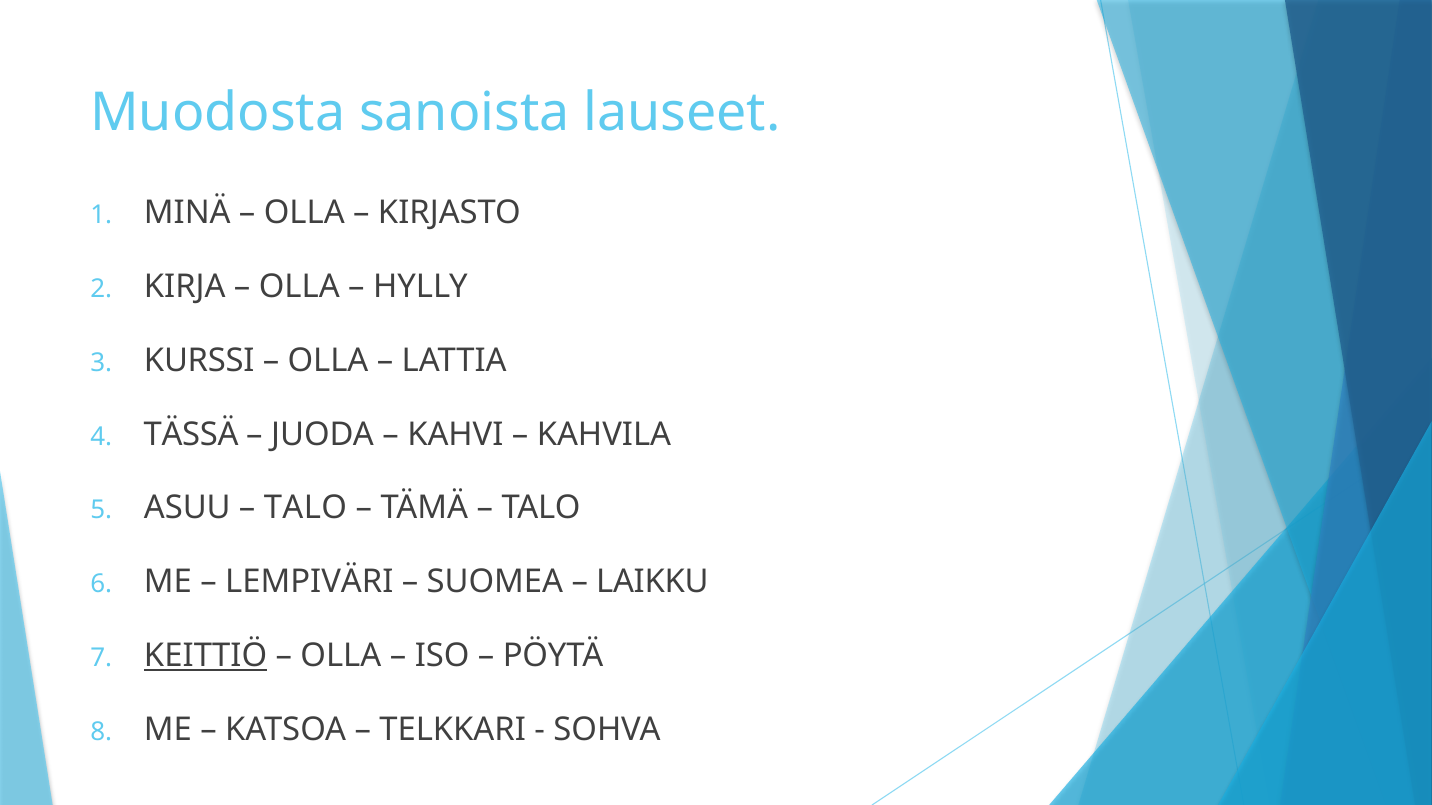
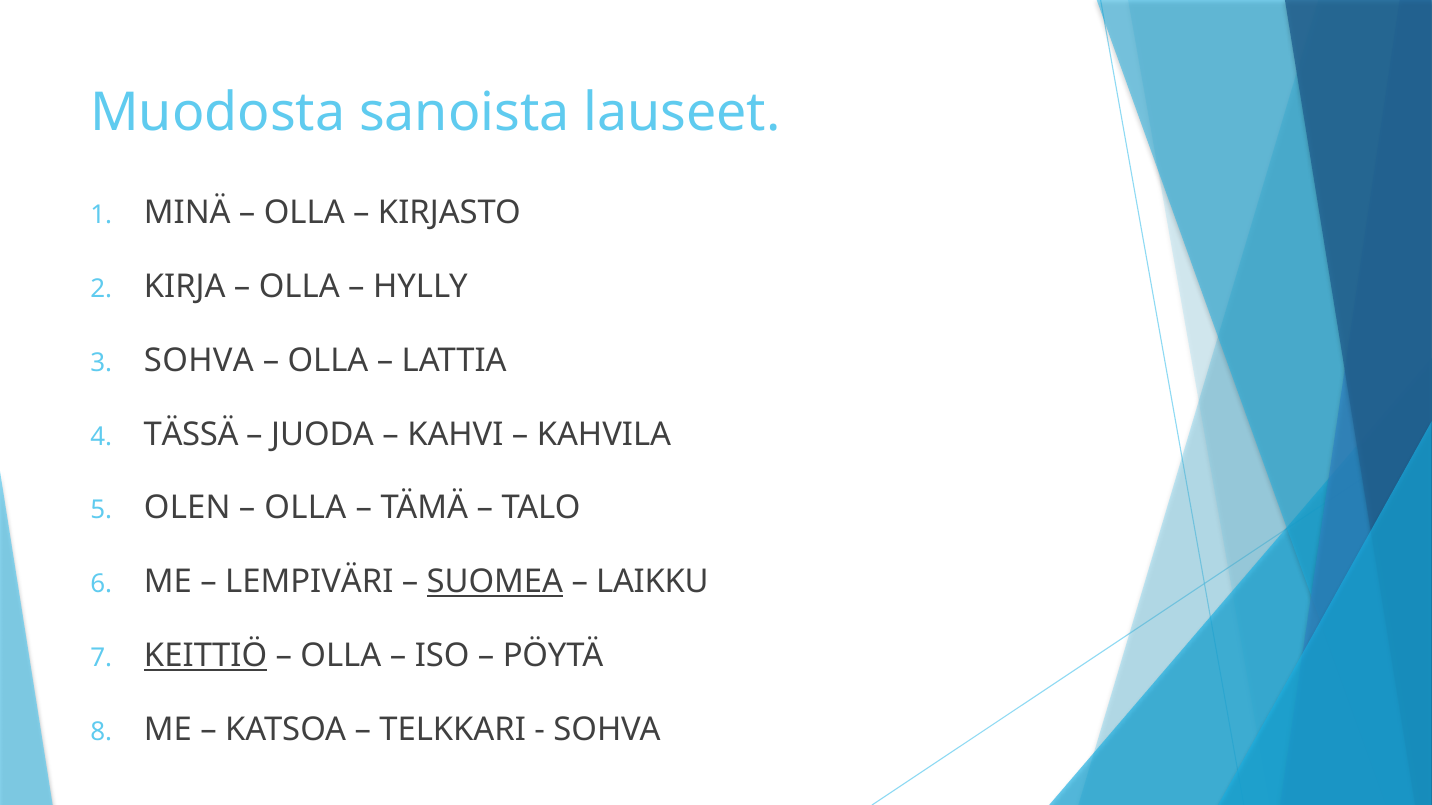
KURSSI at (199, 361): KURSSI -> SOHVA
ASUU: ASUU -> OLEN
TALO at (305, 508): TALO -> OLLA
SUOMEA underline: none -> present
